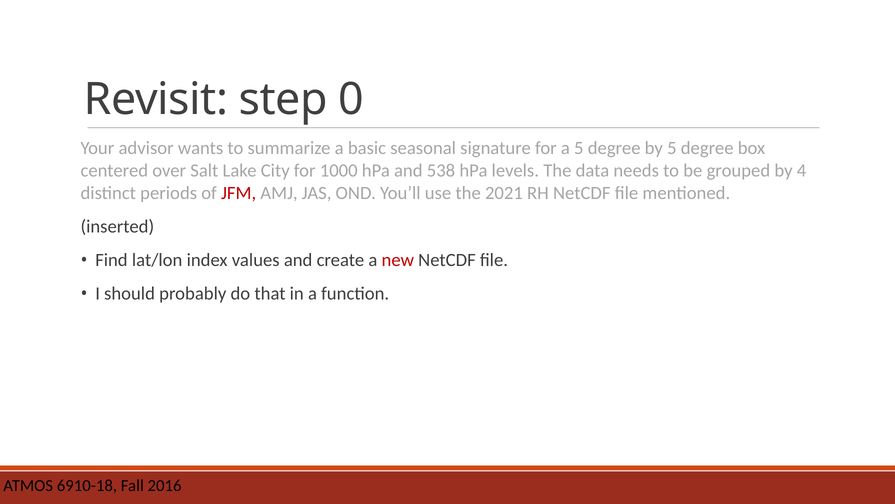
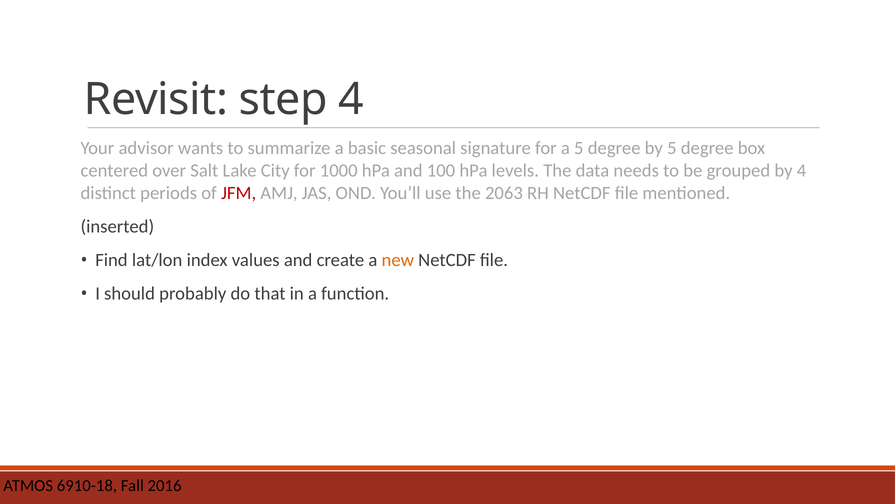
step 0: 0 -> 4
538: 538 -> 100
2021: 2021 -> 2063
new colour: red -> orange
